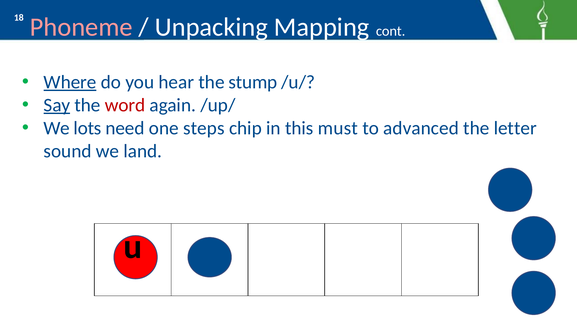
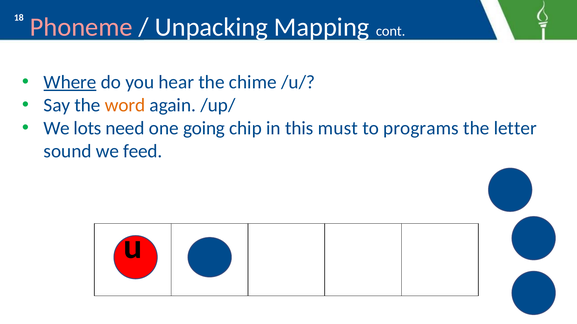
stump: stump -> chime
Say underline: present -> none
word colour: red -> orange
steps: steps -> going
advanced: advanced -> programs
land: land -> feed
